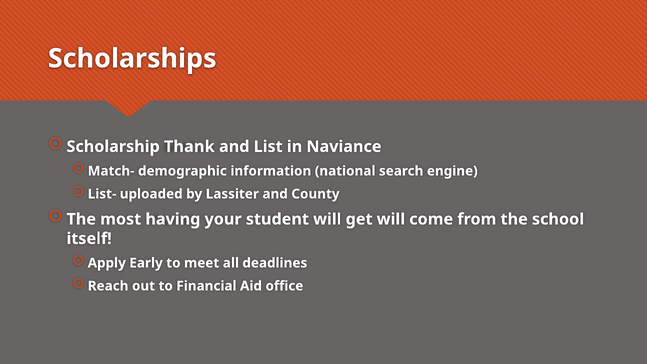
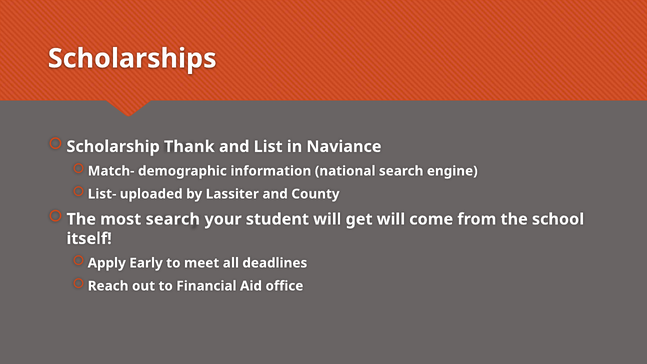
most having: having -> search
